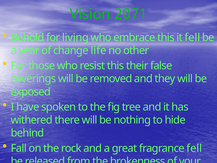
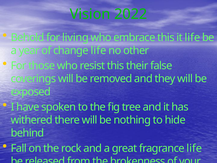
2071: 2071 -> 2022
it fell: fell -> life
fragrance fell: fell -> life
